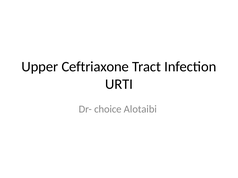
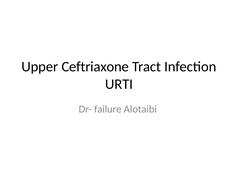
choice: choice -> failure
